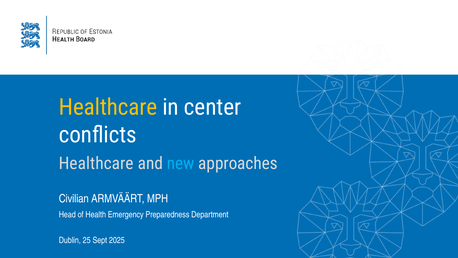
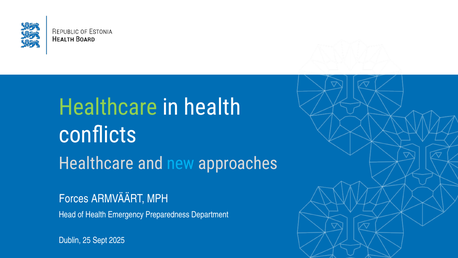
Healthcare at (108, 107) colour: yellow -> light green
in center: center -> health
Civilian: Civilian -> Forces
